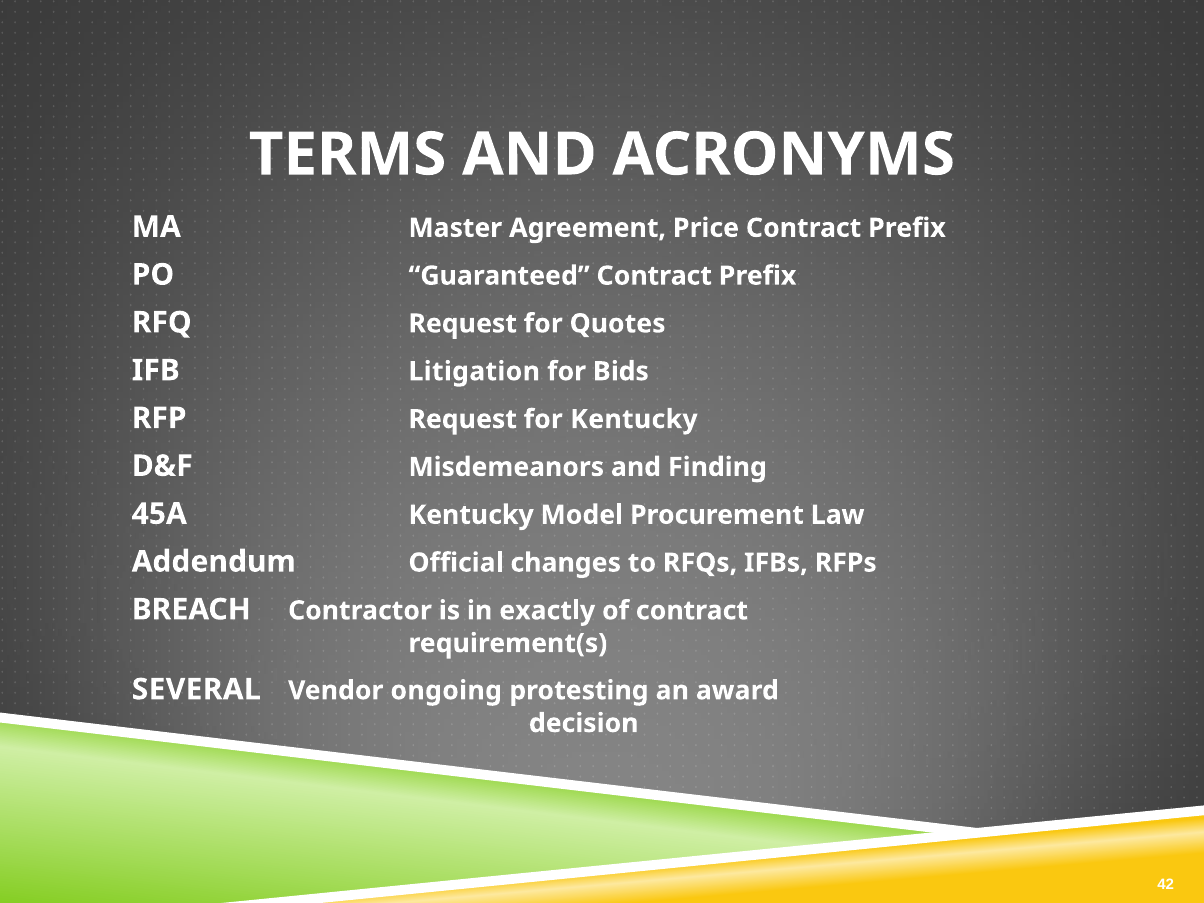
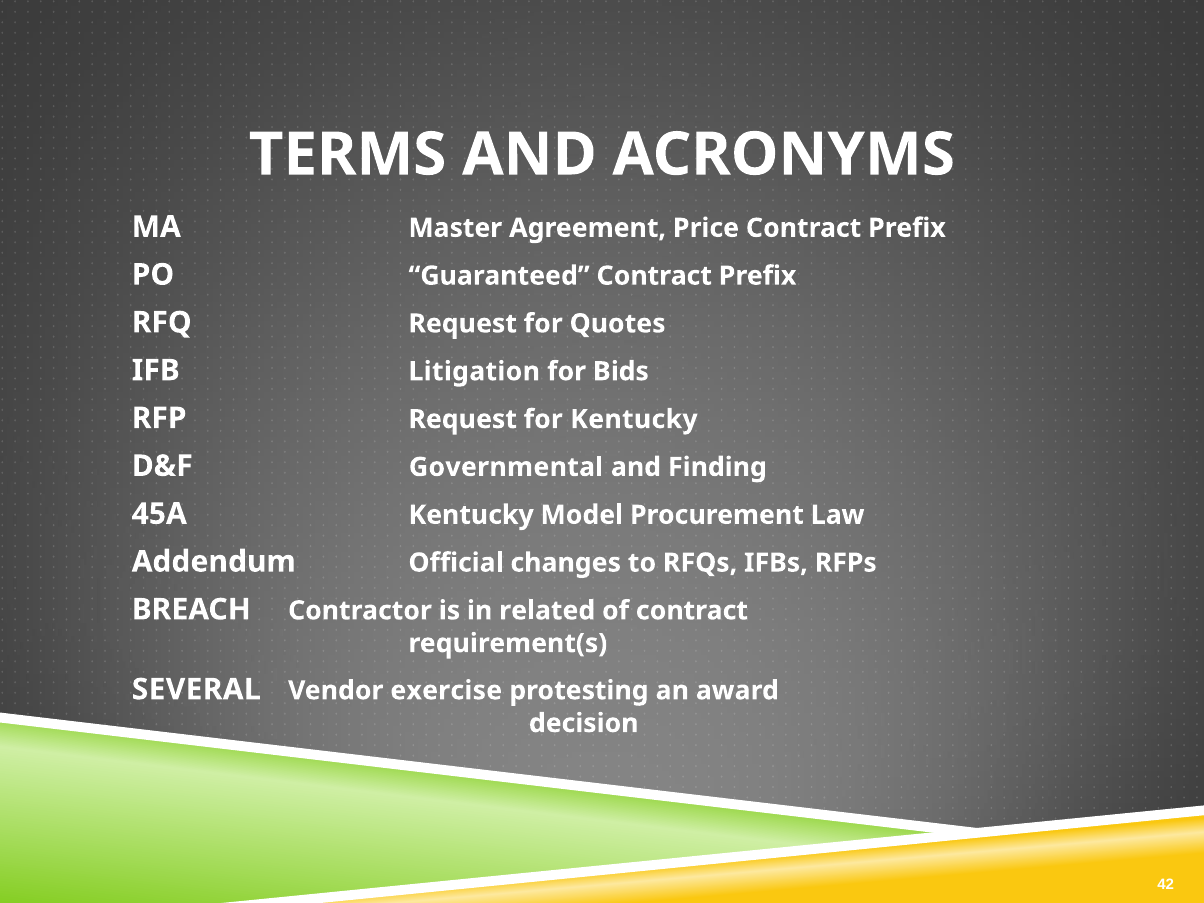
Misdemeanors: Misdemeanors -> Governmental
exactly: exactly -> related
ongoing: ongoing -> exercise
